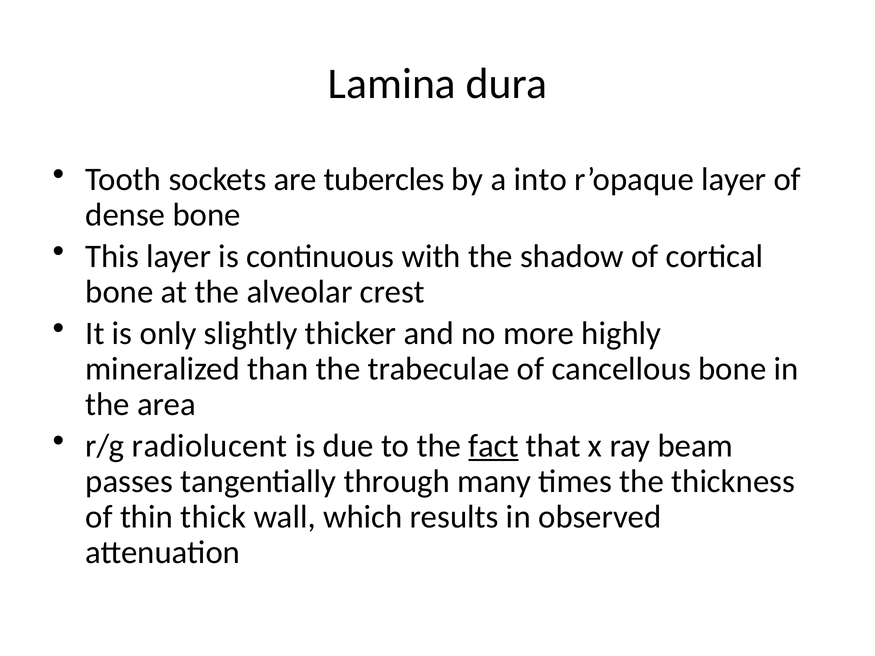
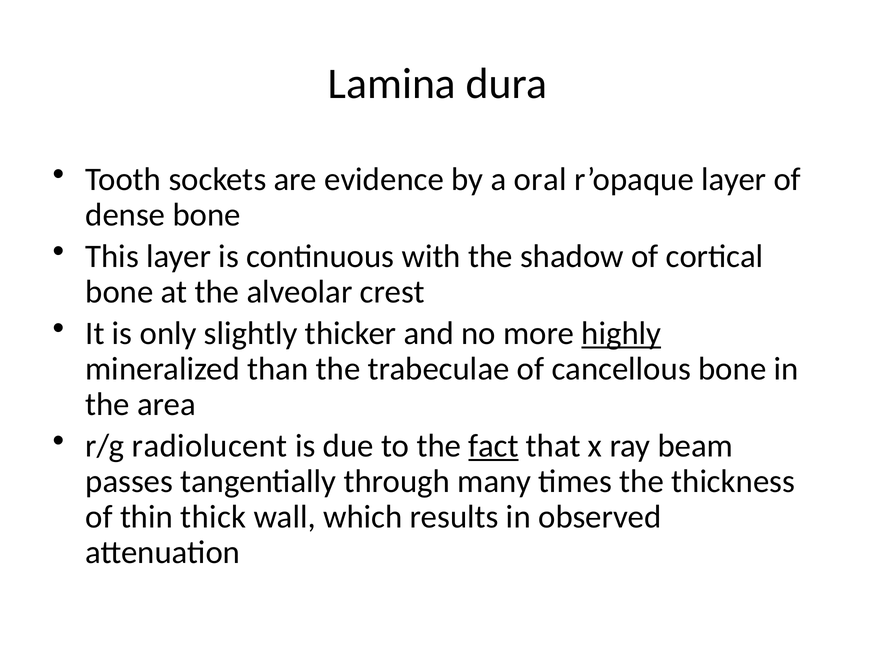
tubercles: tubercles -> evidence
into: into -> oral
highly underline: none -> present
